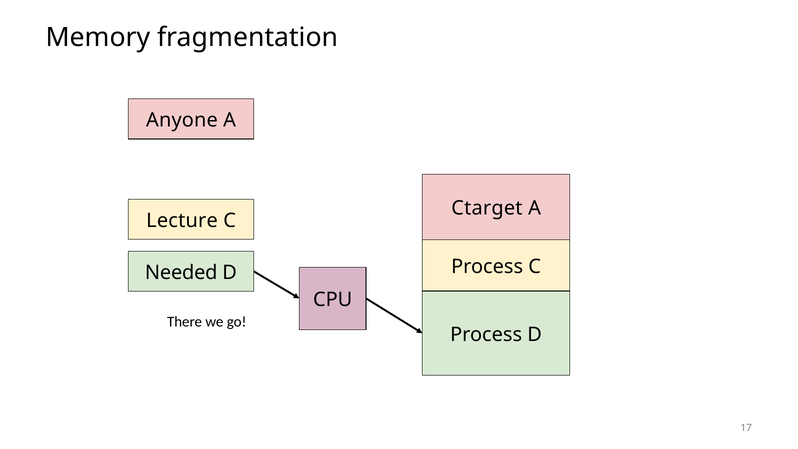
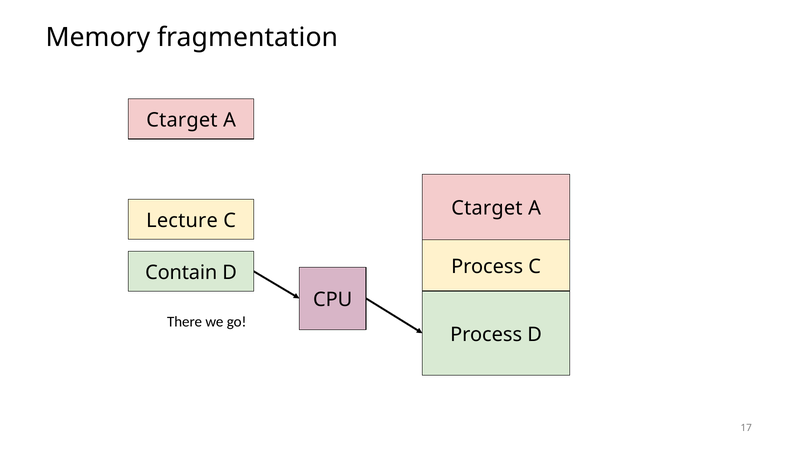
Anyone at (182, 120): Anyone -> Ctarget
Needed: Needed -> Contain
